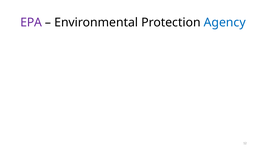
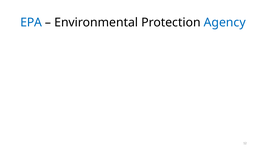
EPA colour: purple -> blue
